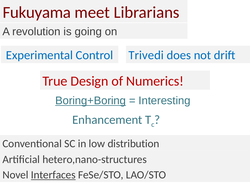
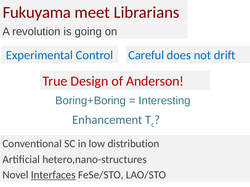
Trivedi: Trivedi -> Careful
Numerics: Numerics -> Anderson
Boring+Boring underline: present -> none
